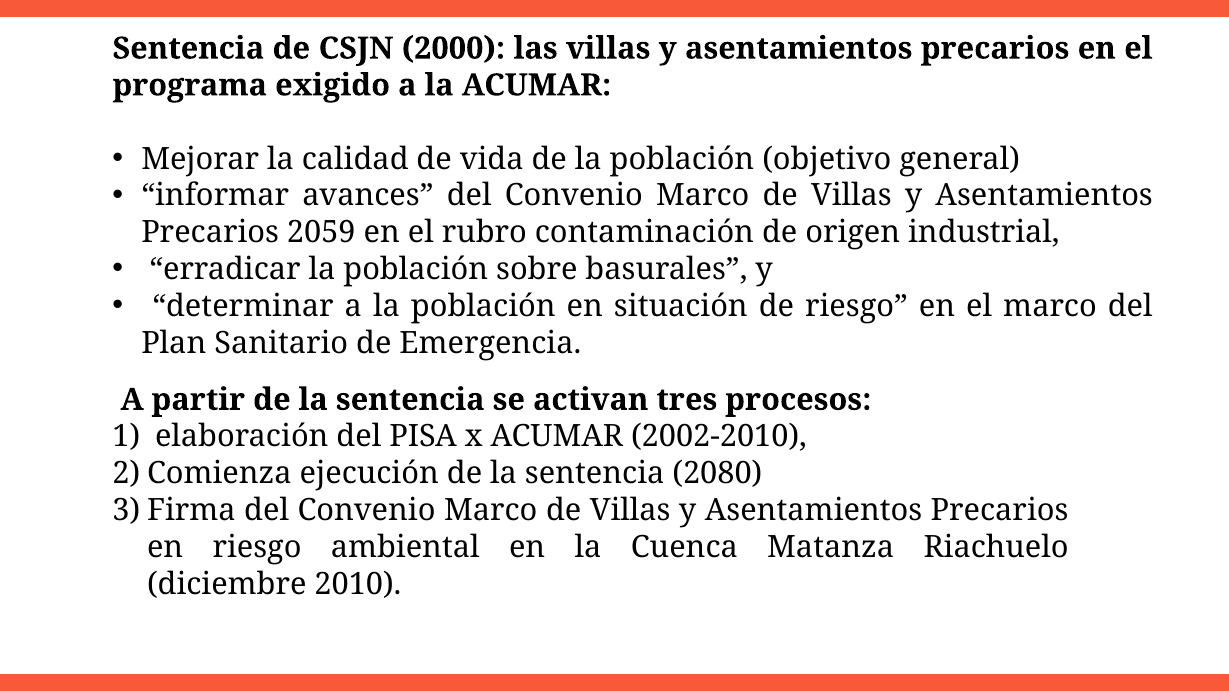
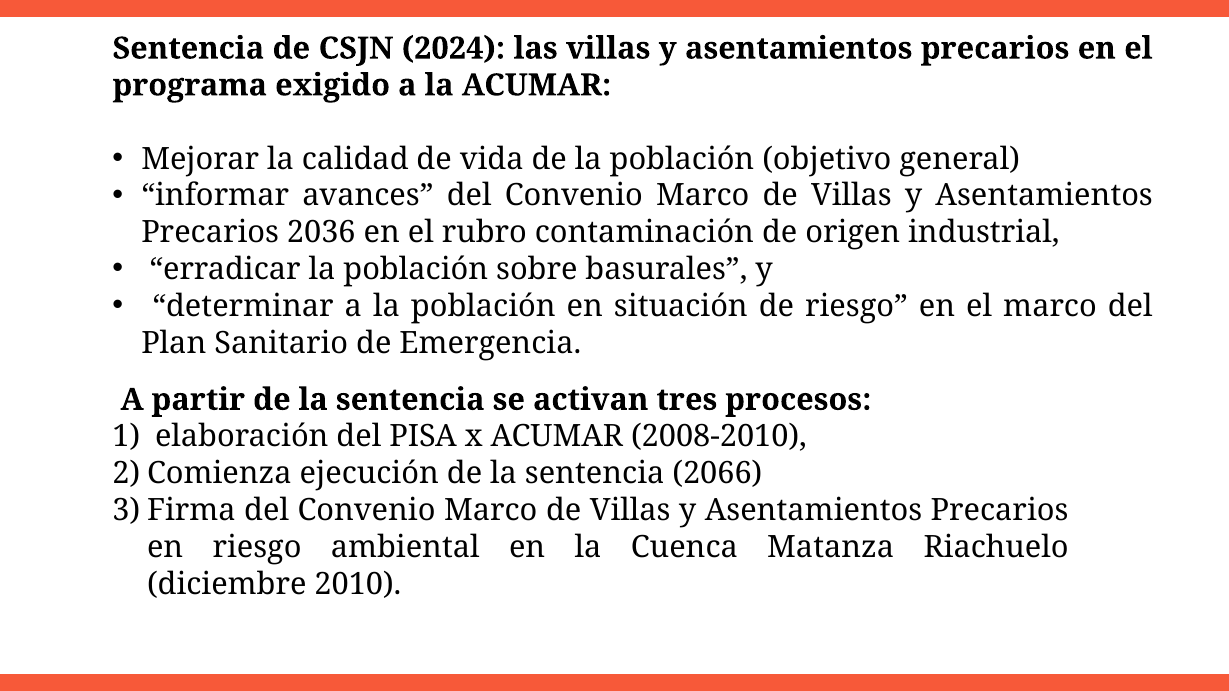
2000: 2000 -> 2024
2059: 2059 -> 2036
2002-2010: 2002-2010 -> 2008-2010
2080: 2080 -> 2066
